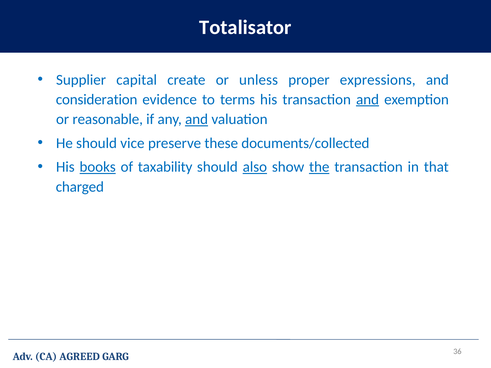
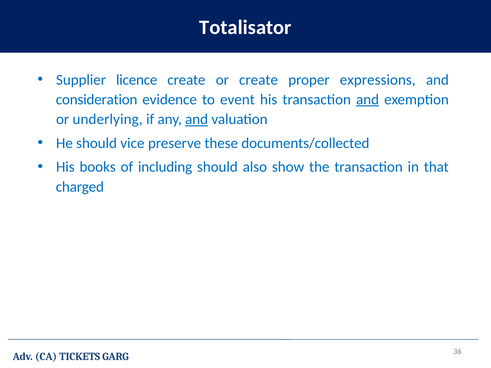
capital: capital -> licence
or unless: unless -> create
terms: terms -> event
reasonable: reasonable -> underlying
books underline: present -> none
taxability: taxability -> including
also underline: present -> none
the underline: present -> none
AGREED: AGREED -> TICKETS
